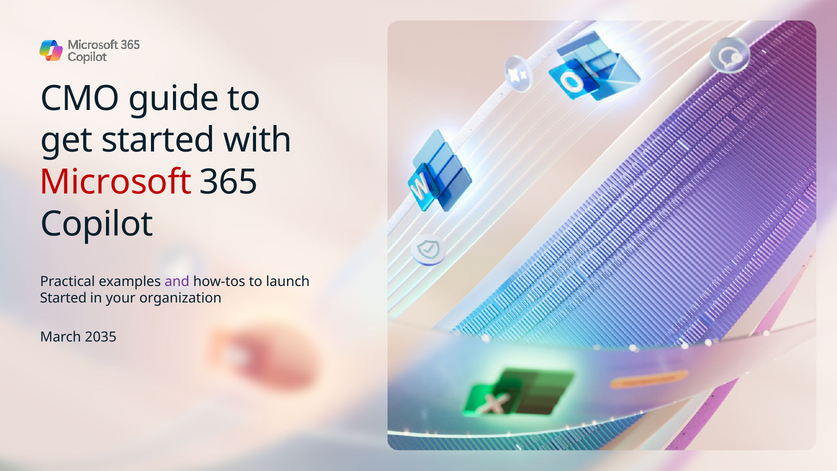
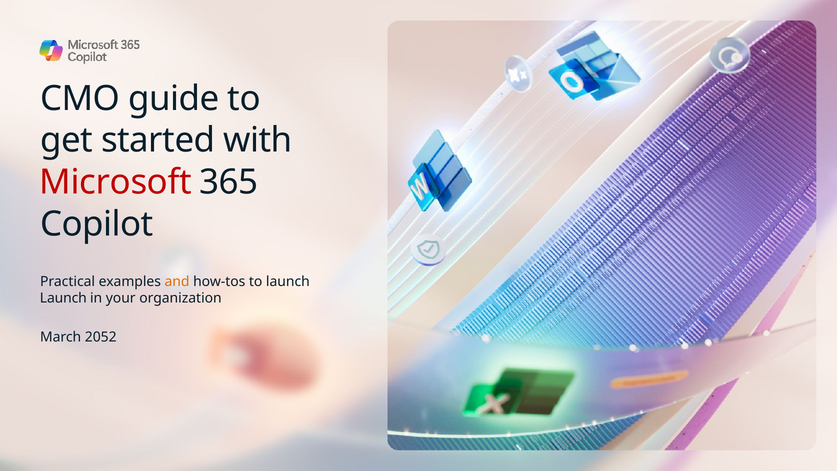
and colour: purple -> orange
Started at (63, 298): Started -> Launch
2035: 2035 -> 2052
